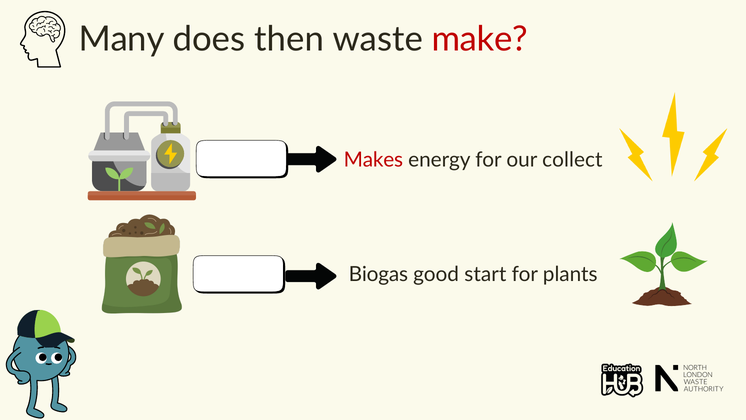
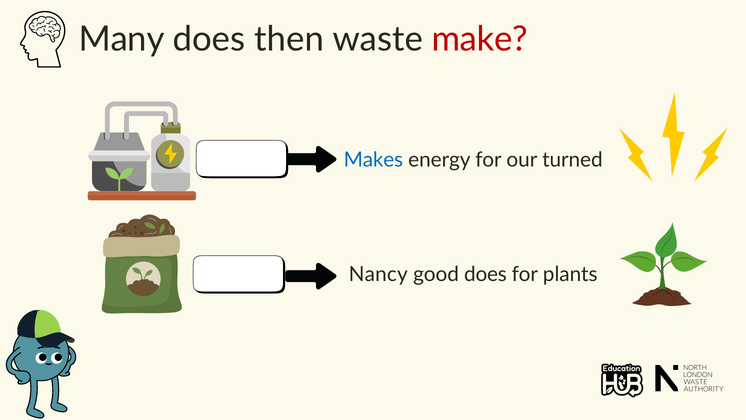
Makes colour: red -> blue
collect: collect -> turned
Biogas at (378, 274): Biogas -> Nancy
good start: start -> does
